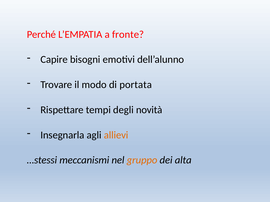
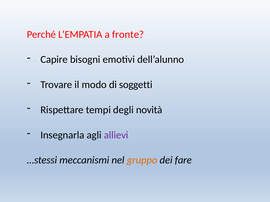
portata: portata -> soggetti
allievi colour: orange -> purple
alta: alta -> fare
